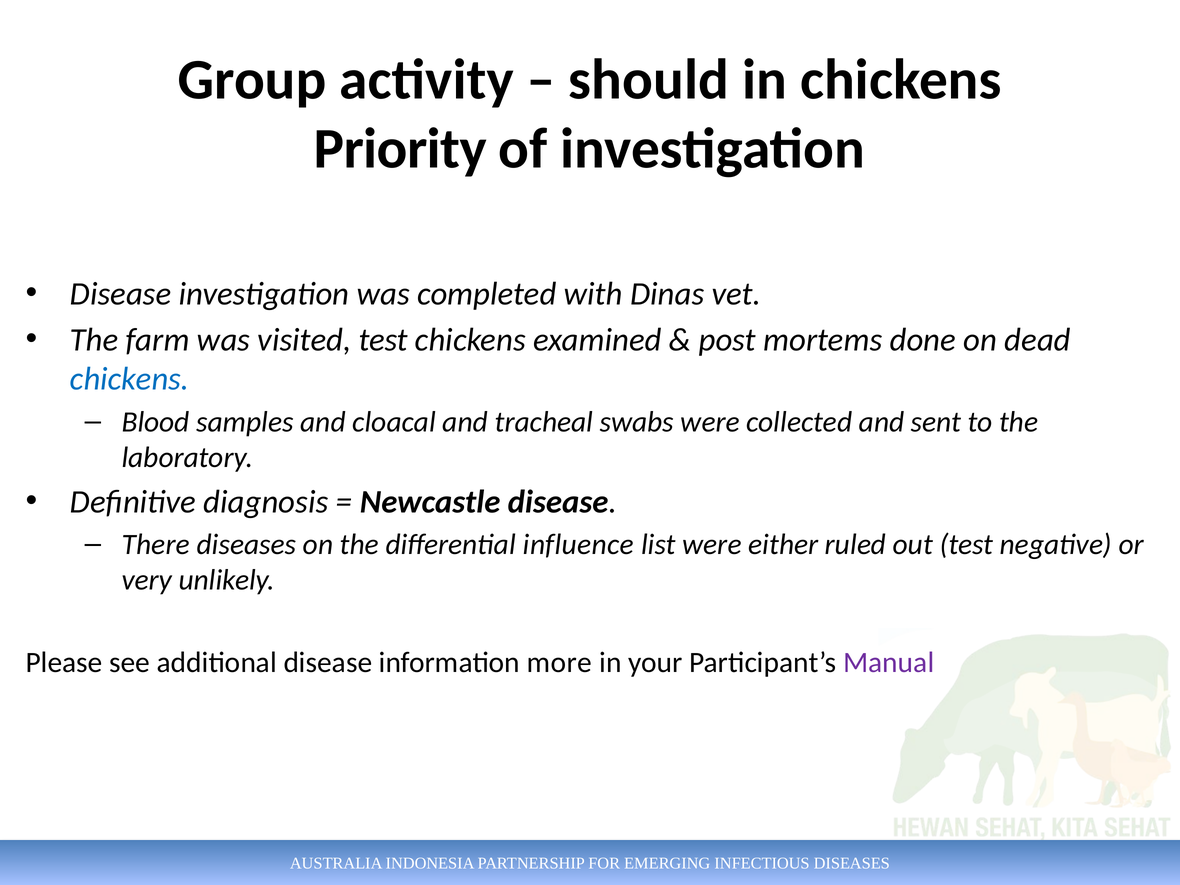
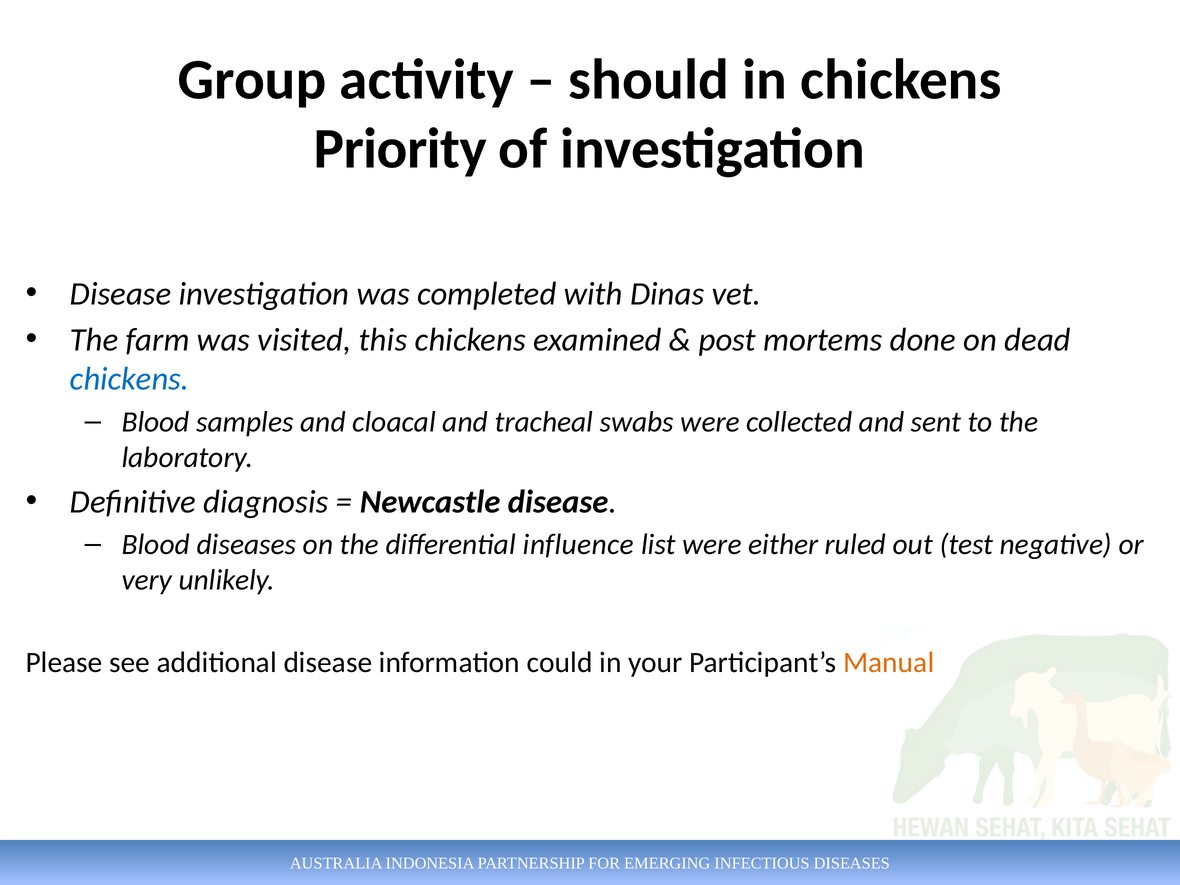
visited test: test -> this
There at (156, 545): There -> Blood
more: more -> could
Manual colour: purple -> orange
